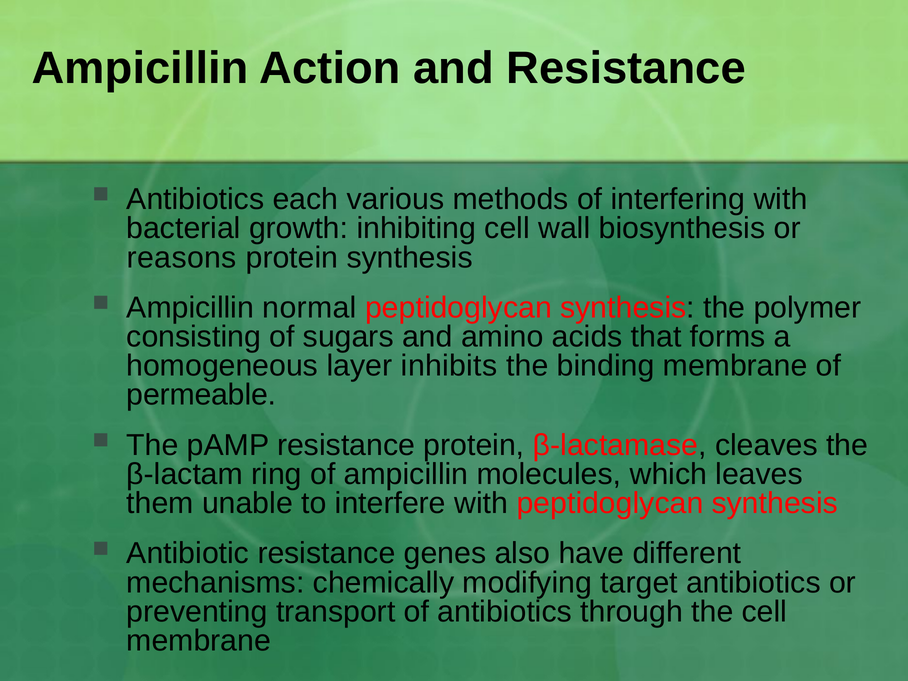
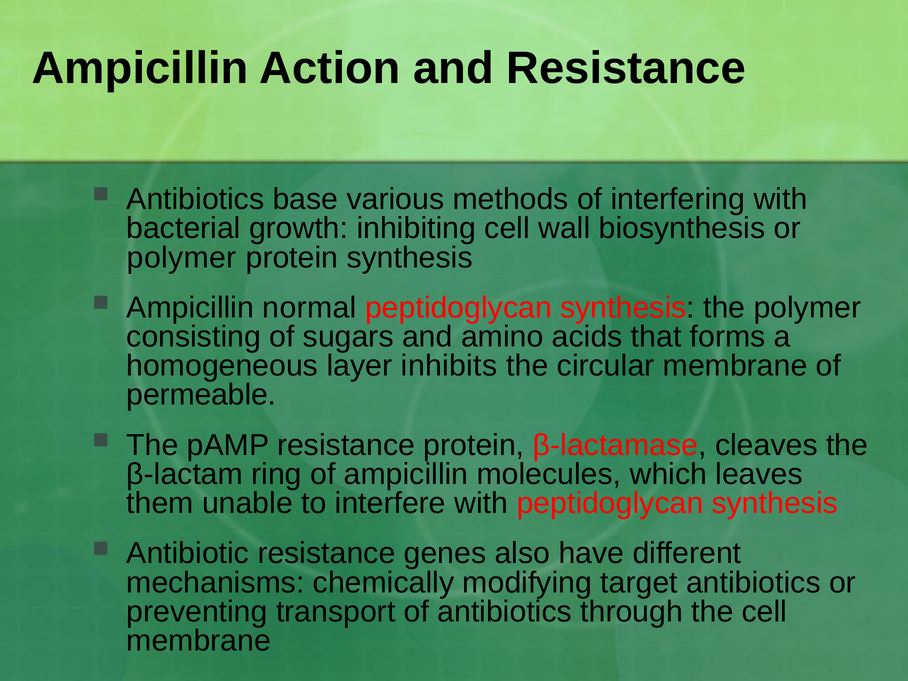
each: each -> base
reasons at (182, 258): reasons -> polymer
binding: binding -> circular
